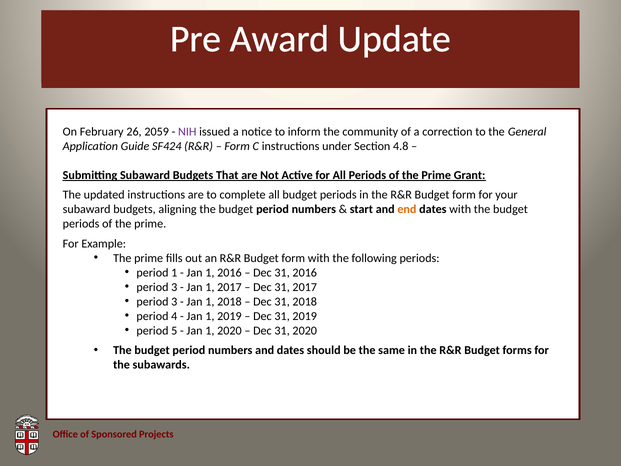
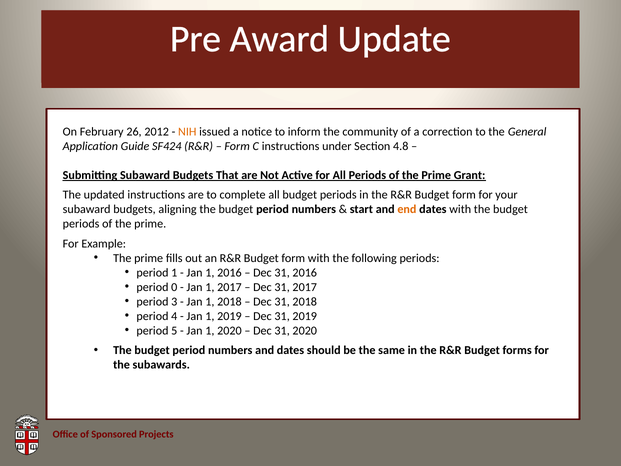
2059: 2059 -> 2012
NIH colour: purple -> orange
3 at (174, 287): 3 -> 0
